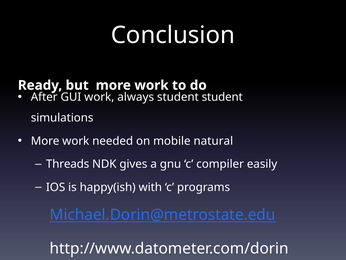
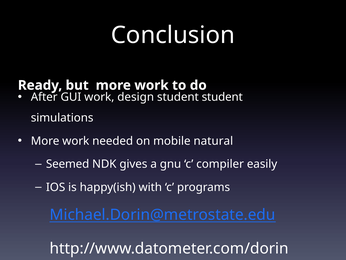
always: always -> design
Threads: Threads -> Seemed
